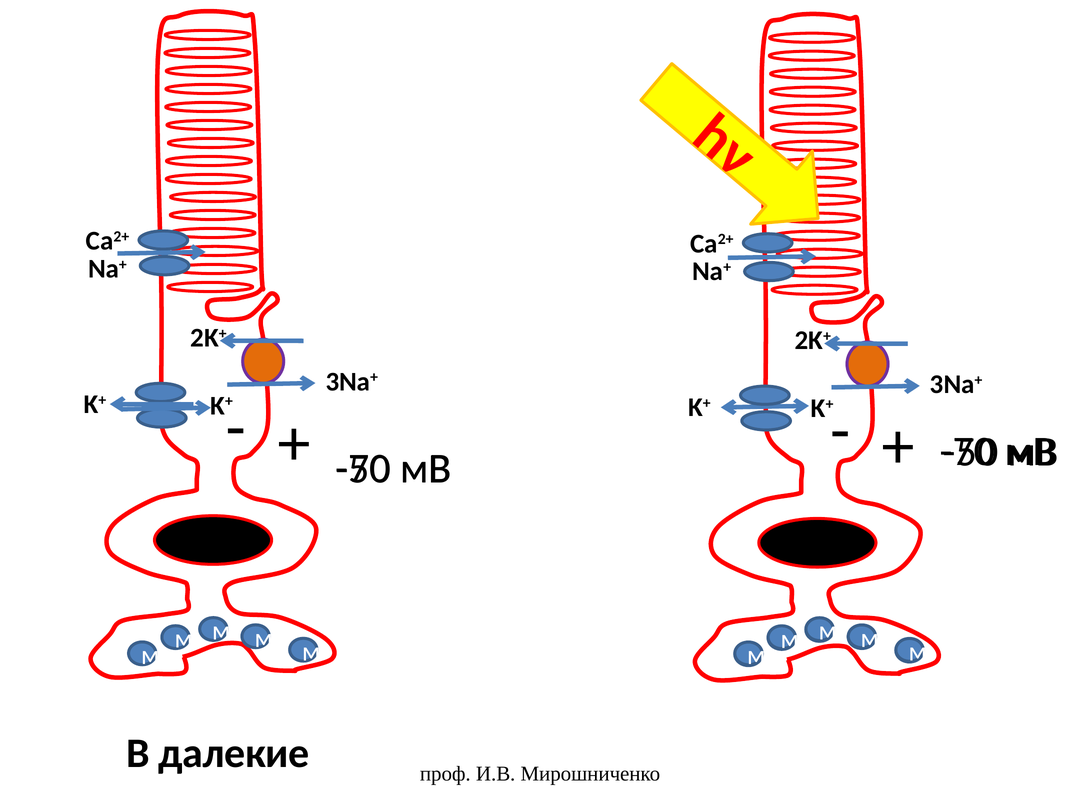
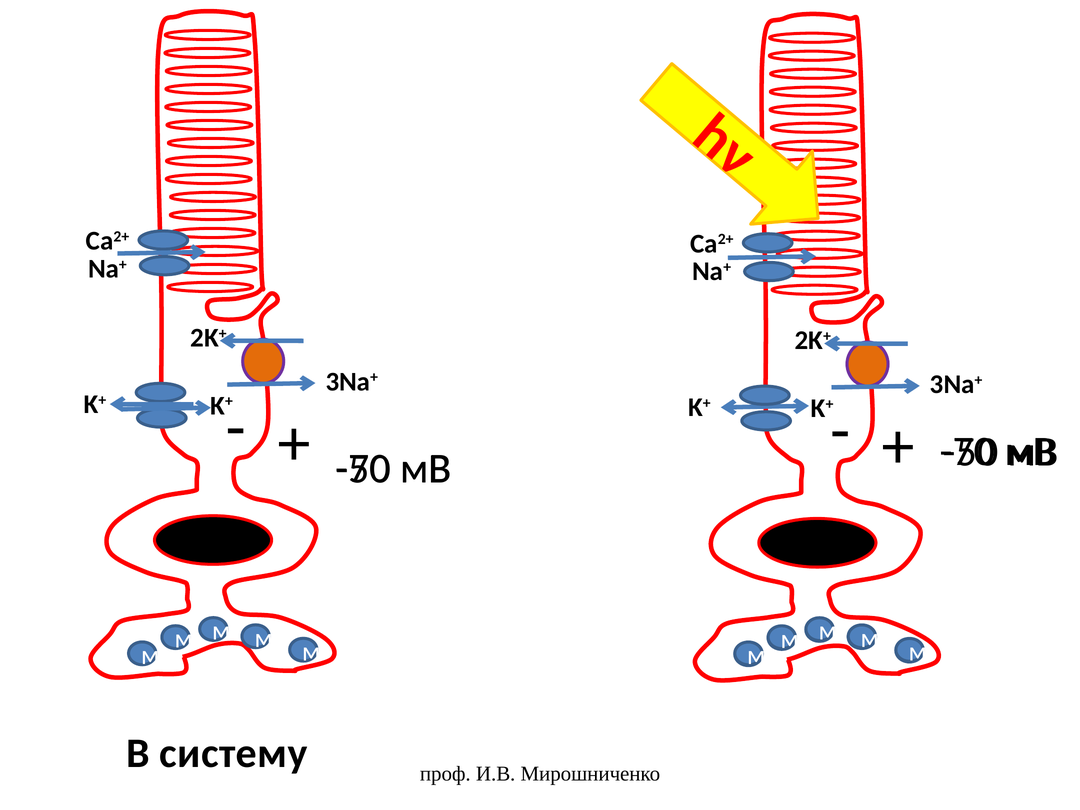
далекие: далекие -> систему
